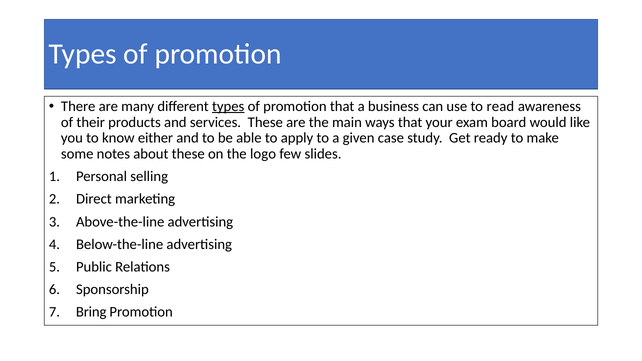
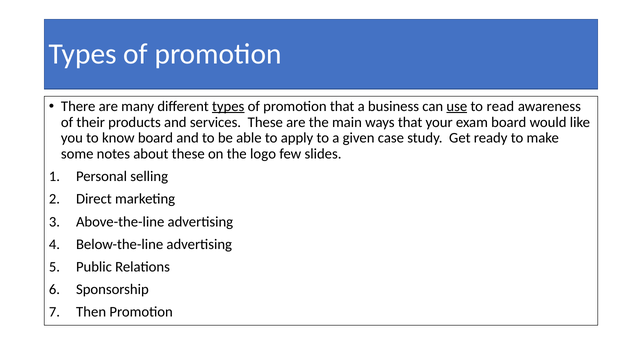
use underline: none -> present
know either: either -> board
Bring: Bring -> Then
